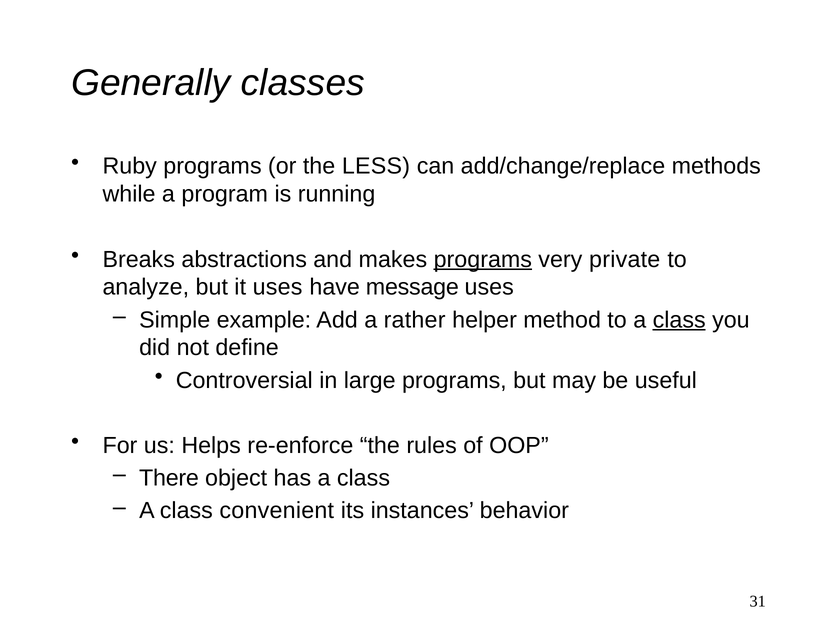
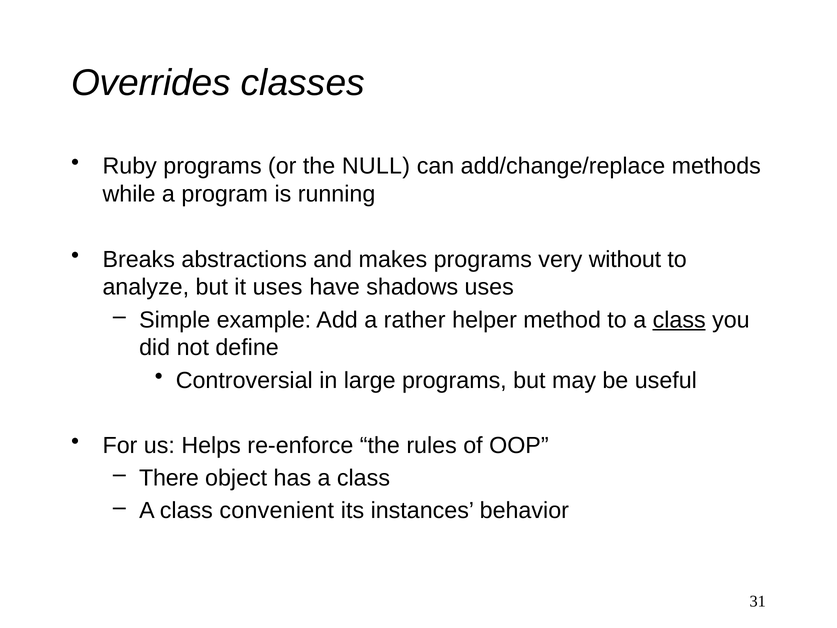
Generally: Generally -> Overrides
LESS: LESS -> NULL
programs at (483, 259) underline: present -> none
private: private -> without
message: message -> shadows
